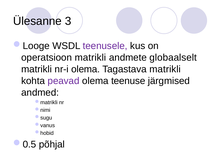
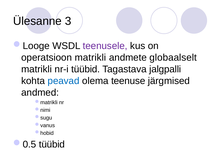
nr-i olema: olema -> tüübid
Tagastava matrikli: matrikli -> jalgpalli
peavad colour: purple -> blue
põhjal at (52, 144): põhjal -> tüübid
